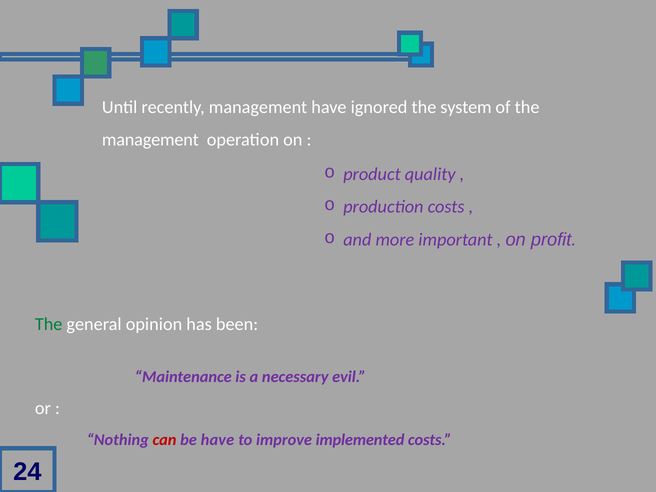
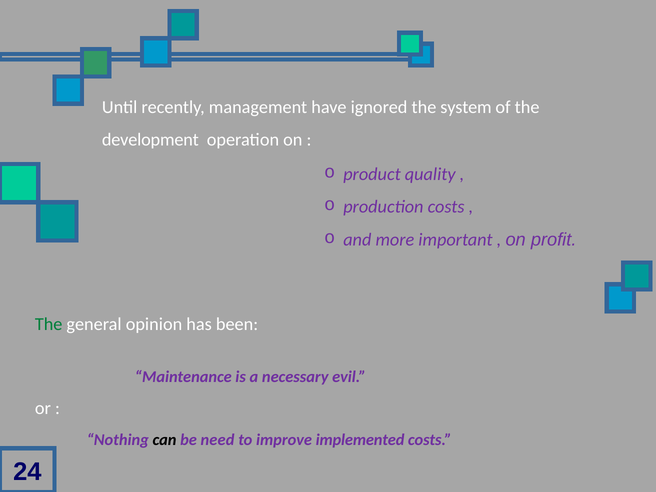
management at (150, 140): management -> development
can colour: red -> black
be have: have -> need
